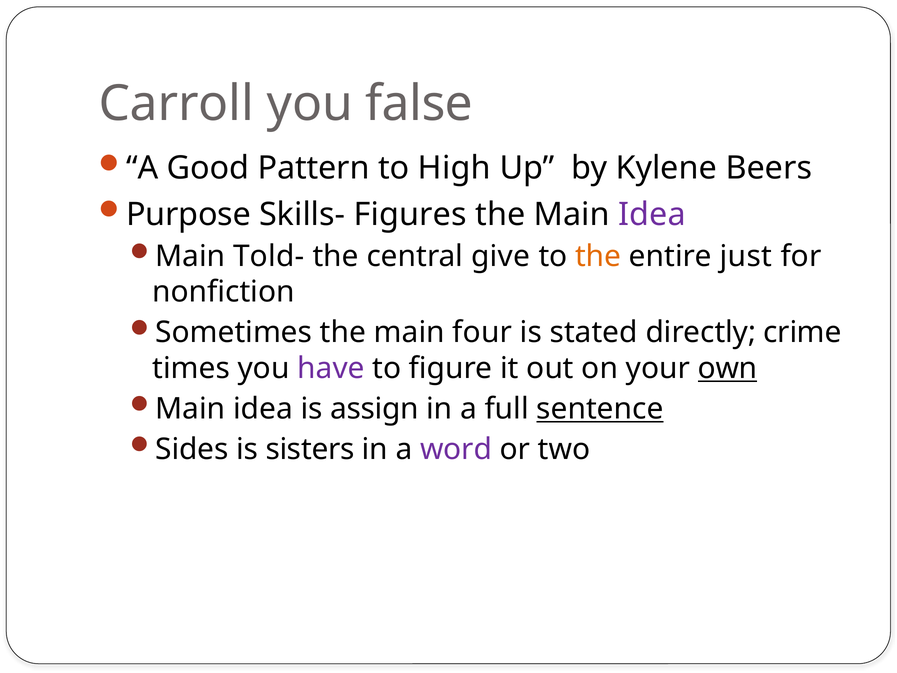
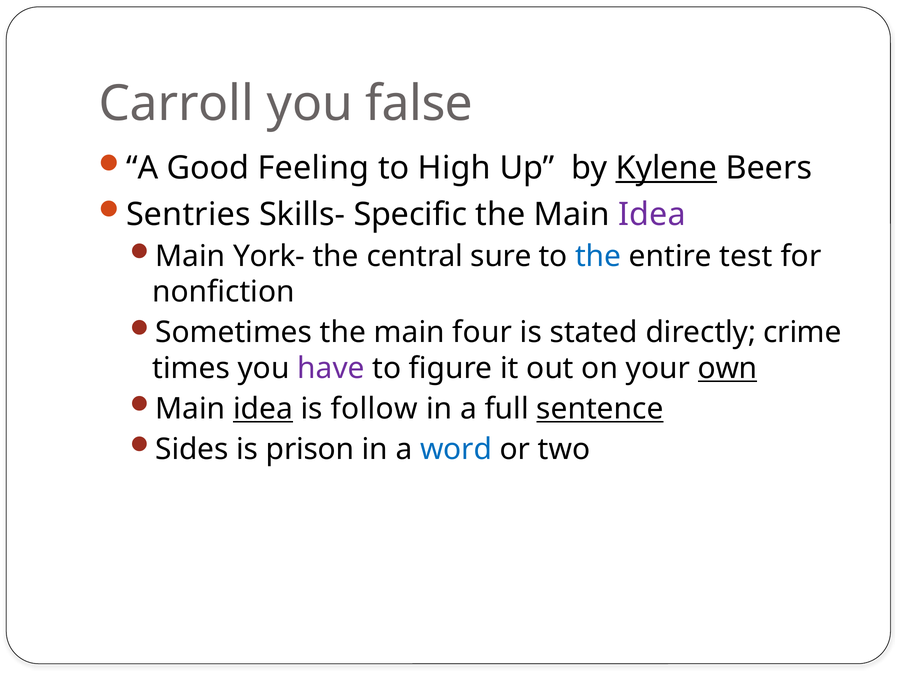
Pattern: Pattern -> Feeling
Kylene underline: none -> present
Purpose: Purpose -> Sentries
Figures: Figures -> Specific
Told-: Told- -> York-
give: give -> sure
the at (598, 256) colour: orange -> blue
just: just -> test
idea at (263, 409) underline: none -> present
assign: assign -> follow
sisters: sisters -> prison
word colour: purple -> blue
